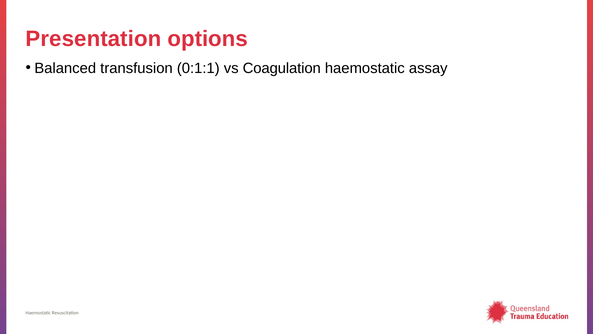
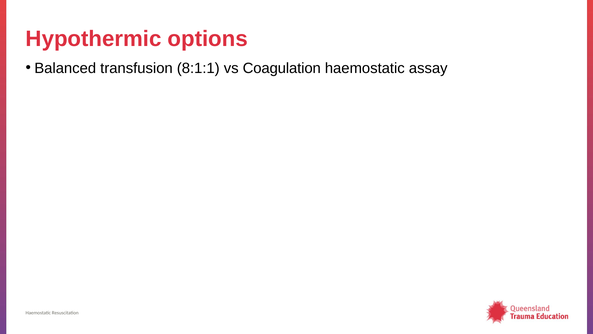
Presentation: Presentation -> Hypothermic
0:1:1: 0:1:1 -> 8:1:1
